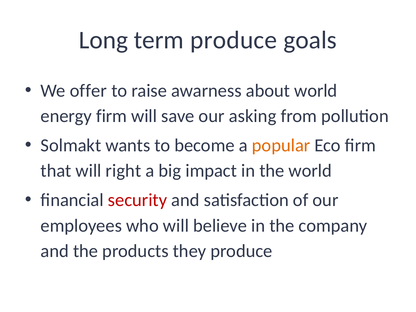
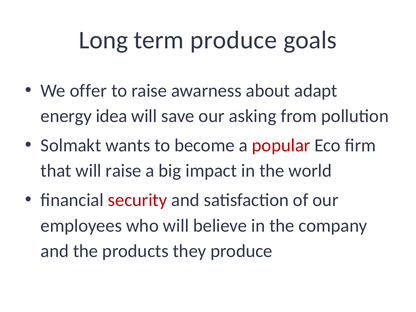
about world: world -> adapt
energy firm: firm -> idea
popular colour: orange -> red
will right: right -> raise
